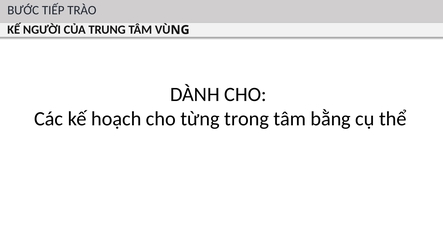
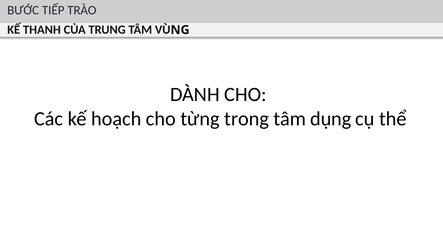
NGƯỜI: NGƯỜI -> THANH
bằng: bằng -> dụng
